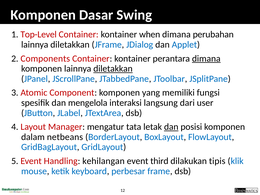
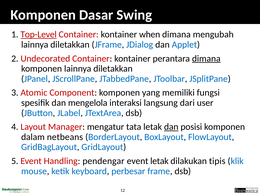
Top-Level underline: none -> present
perubahan: perubahan -> mengubah
Components: Components -> Undecorated
diletakkan at (113, 69) underline: present -> none
kehilangan: kehilangan -> pendengar
event third: third -> letak
